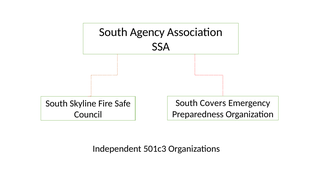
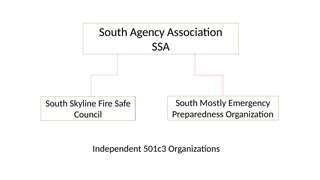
Covers: Covers -> Mostly
